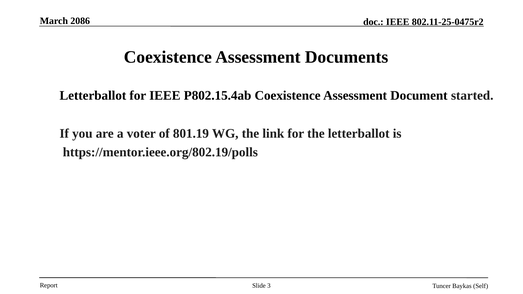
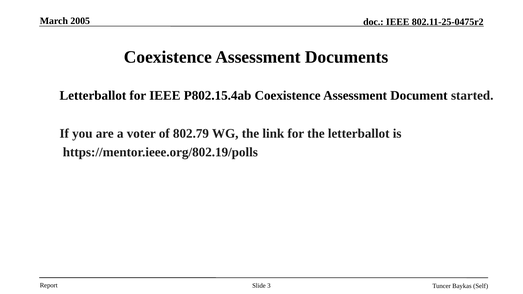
2086: 2086 -> 2005
801.19: 801.19 -> 802.79
